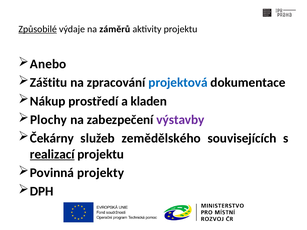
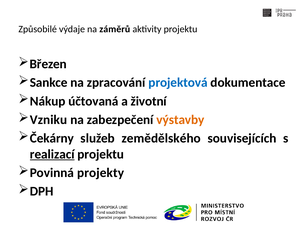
Způsobilé underline: present -> none
Anebo: Anebo -> Březen
Záštitu: Záštitu -> Sankce
prostředí: prostředí -> účtovaná
kladen: kladen -> životní
Plochy: Plochy -> Vzniku
výstavby colour: purple -> orange
